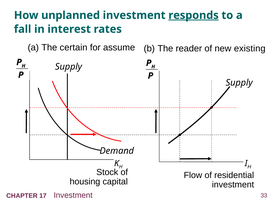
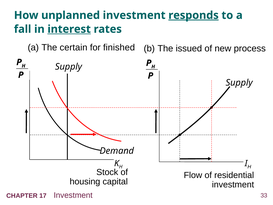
interest underline: none -> present
assume: assume -> finished
reader: reader -> issued
existing: existing -> process
